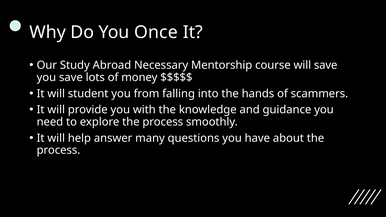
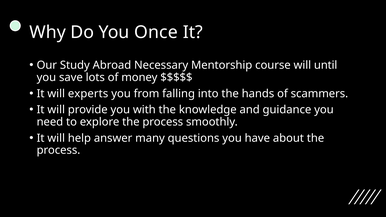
will save: save -> until
student: student -> experts
